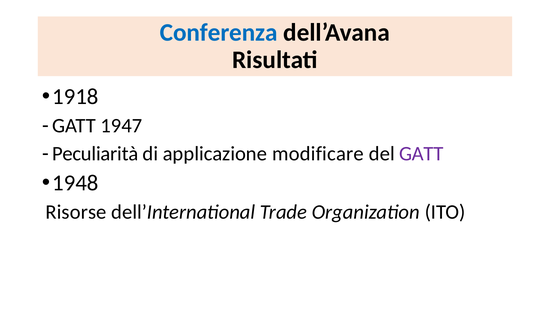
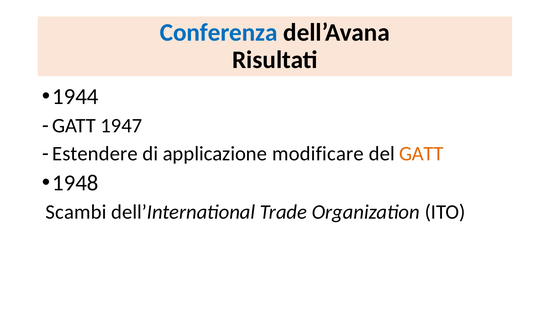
1918: 1918 -> 1944
Peculiarità: Peculiarità -> Estendere
GATT at (421, 154) colour: purple -> orange
Risorse: Risorse -> Scambi
